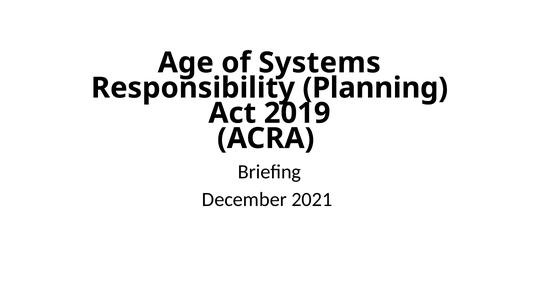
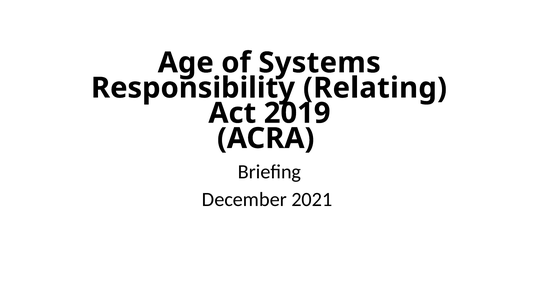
Planning: Planning -> Relating
